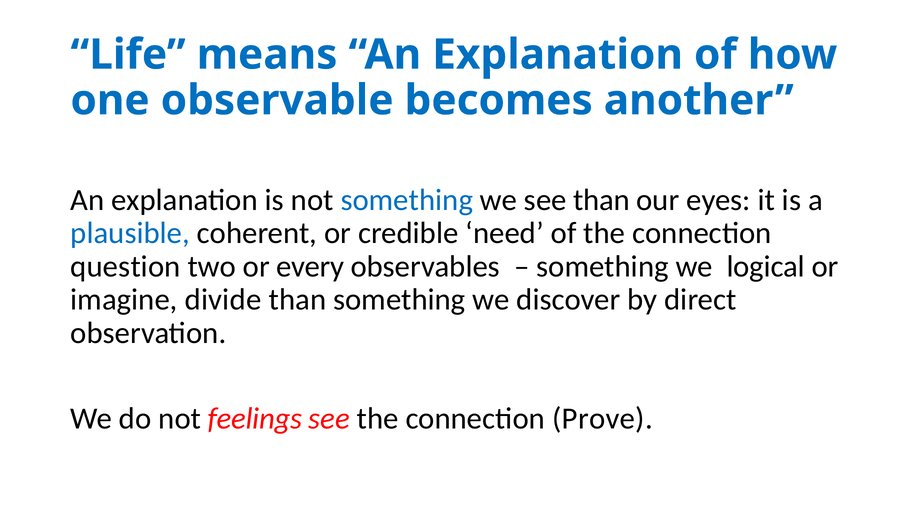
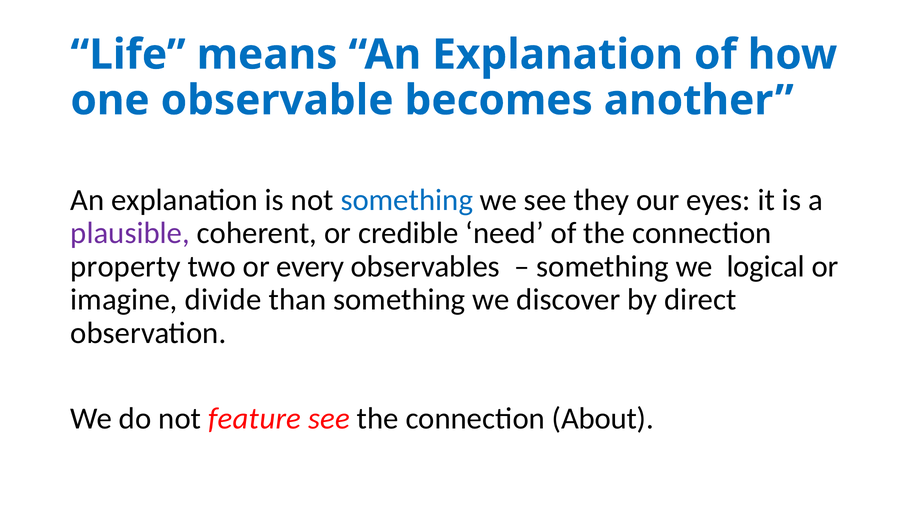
see than: than -> they
plausible colour: blue -> purple
question: question -> property
feelings: feelings -> feature
Prove: Prove -> About
